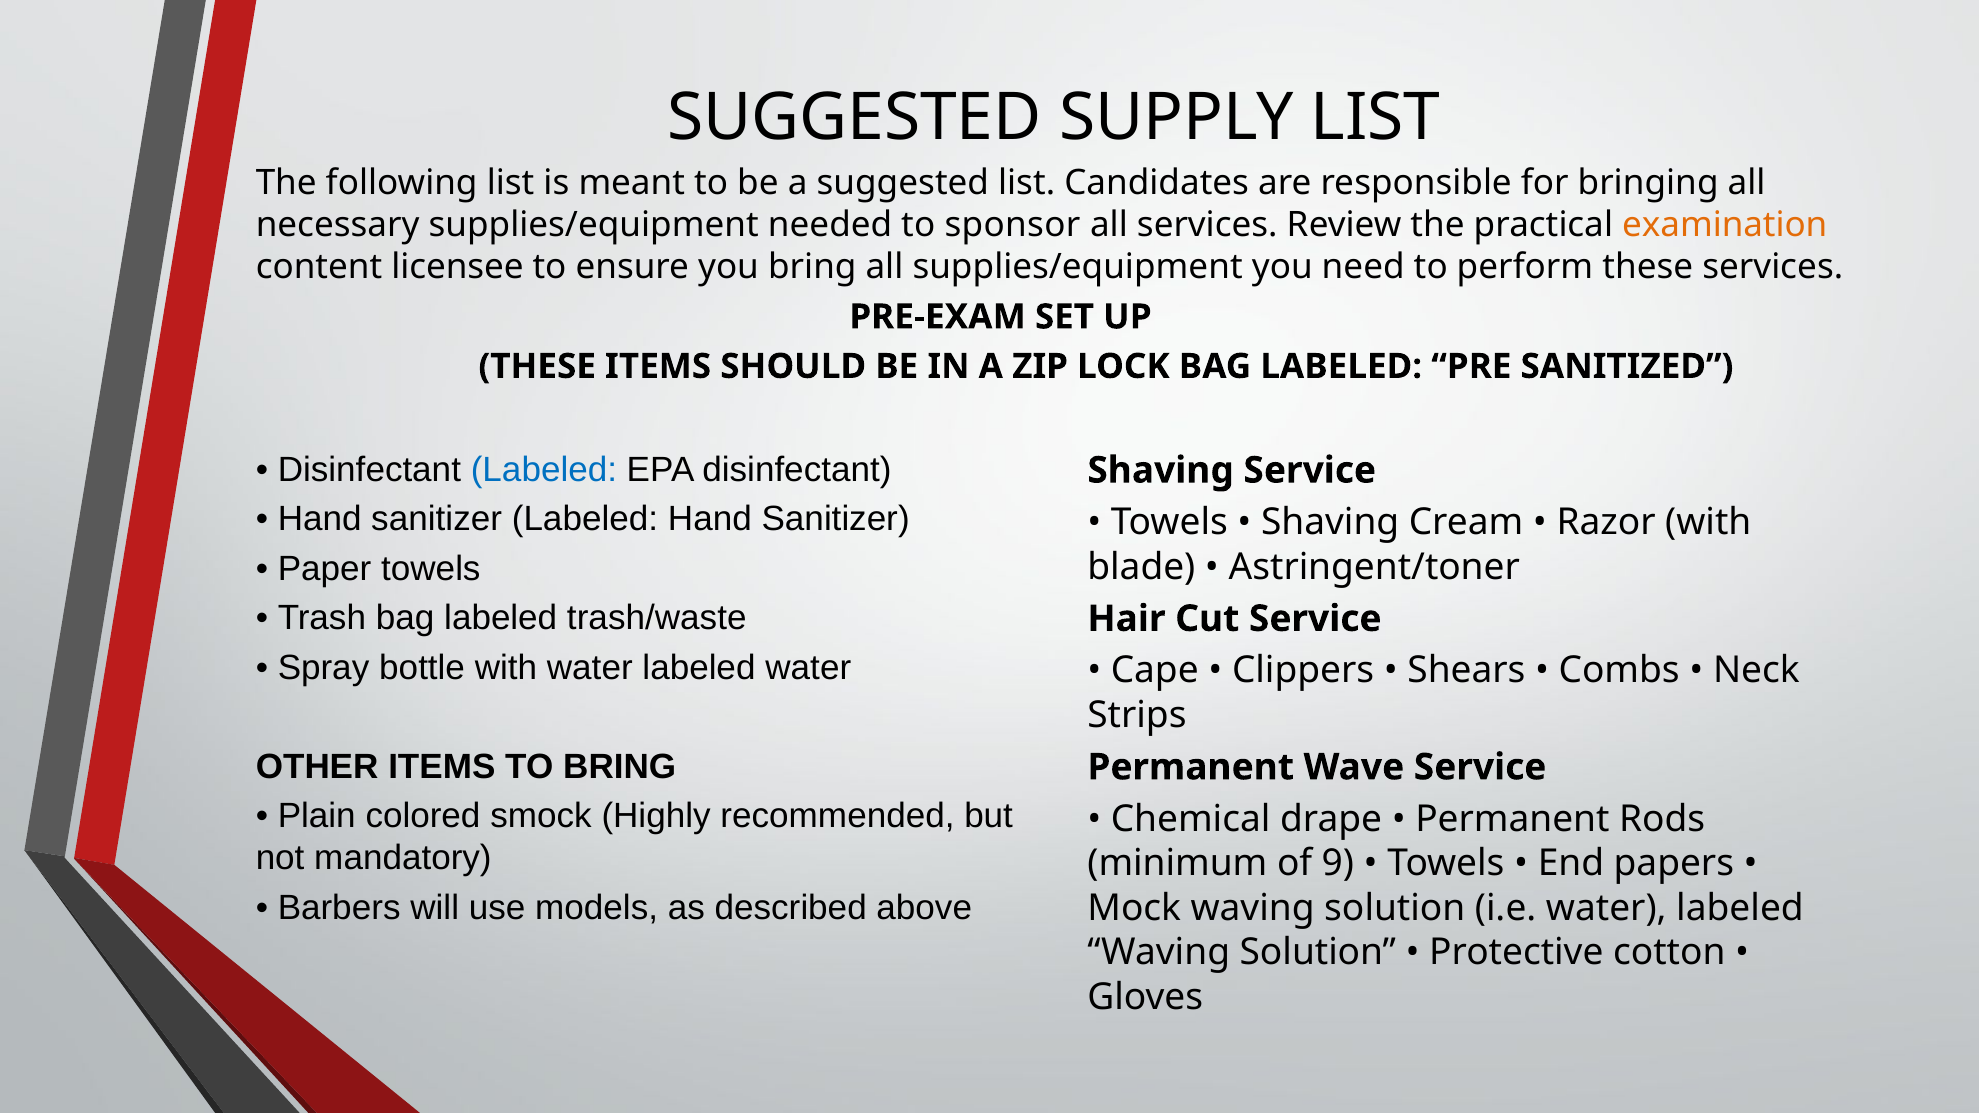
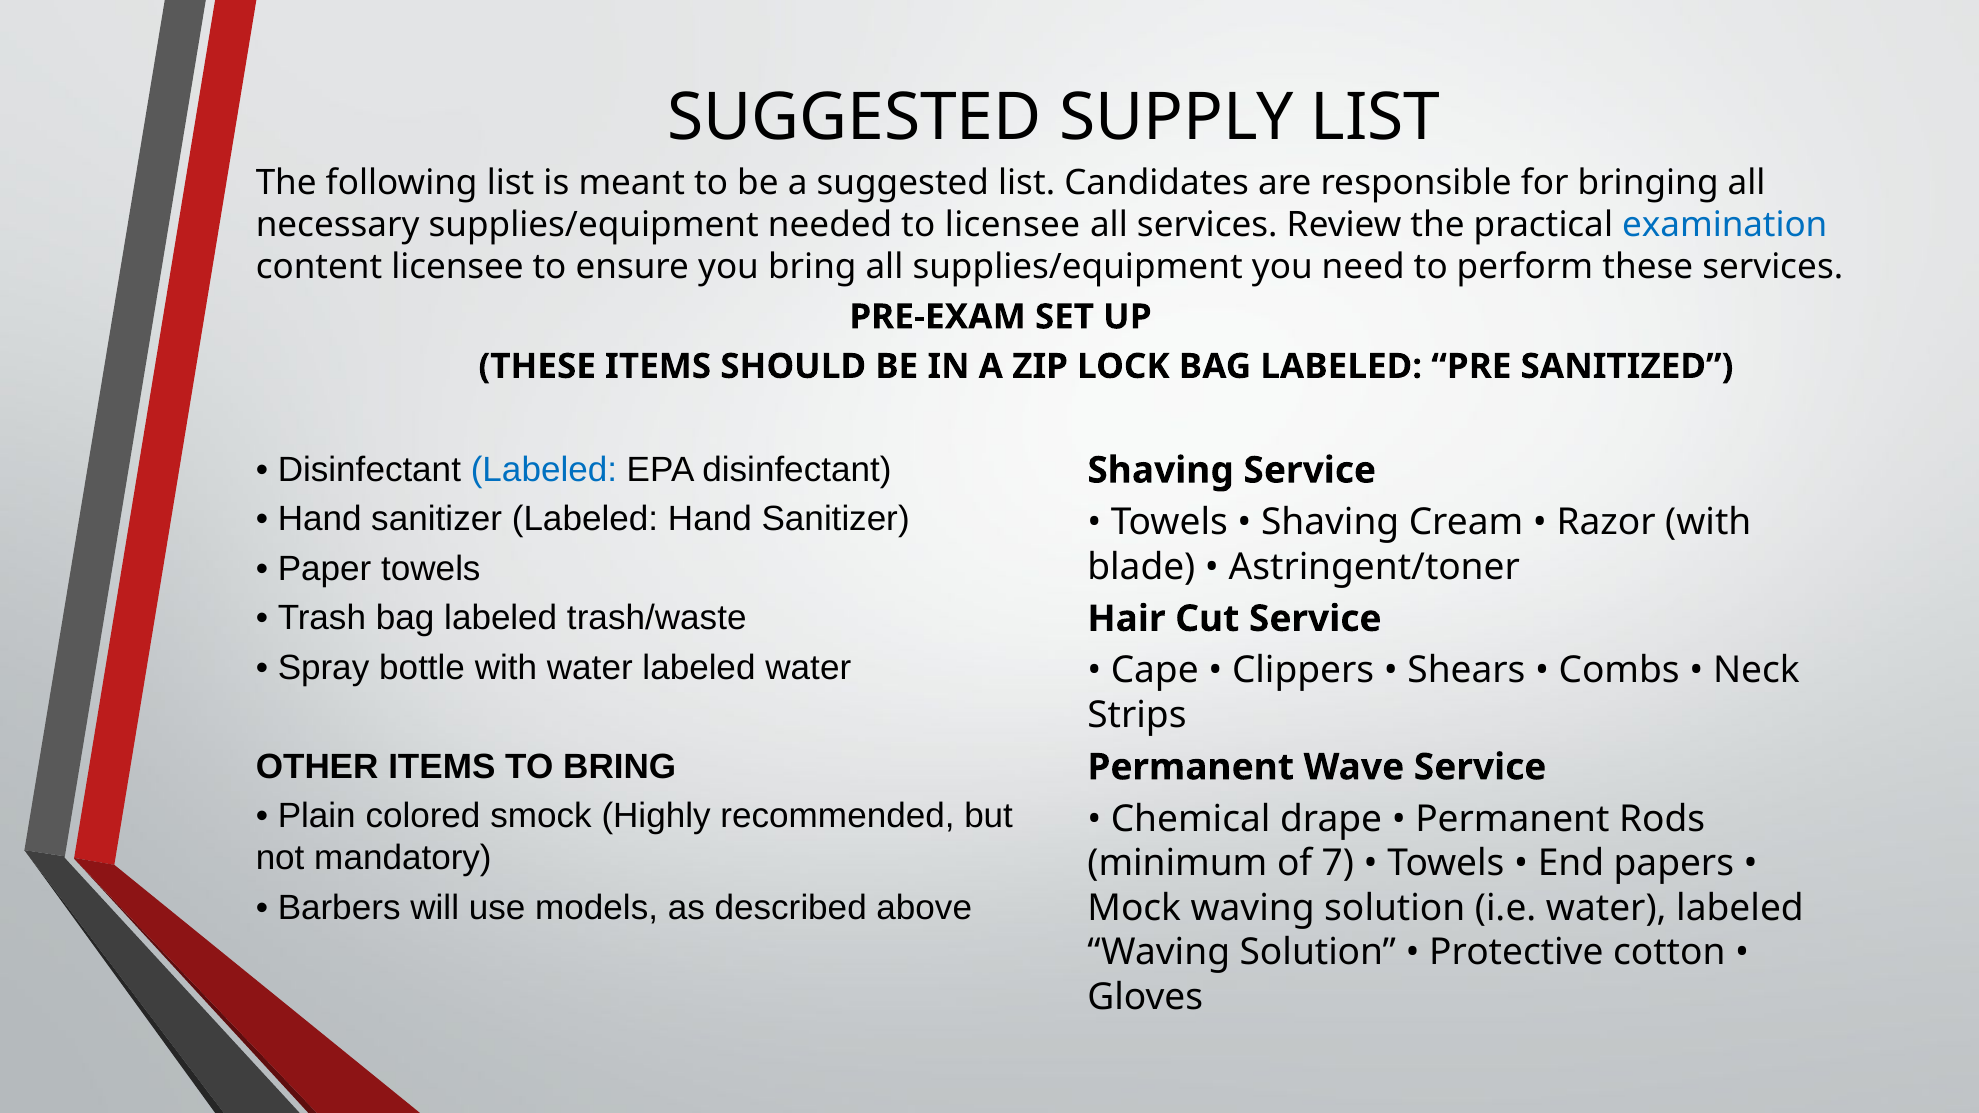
to sponsor: sponsor -> licensee
examination colour: orange -> blue
9: 9 -> 7
